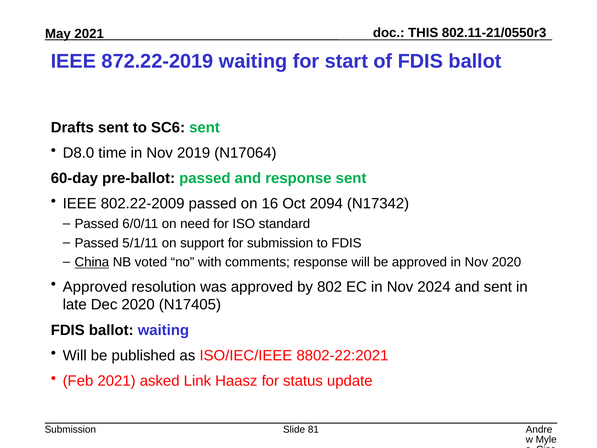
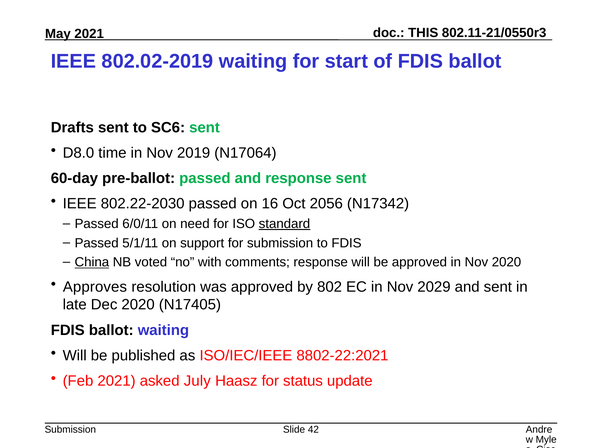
872.22-2019: 872.22-2019 -> 802.02-2019
802.22-2009: 802.22-2009 -> 802.22-2030
2094: 2094 -> 2056
standard underline: none -> present
Approved at (95, 287): Approved -> Approves
2024: 2024 -> 2029
Link: Link -> July
81: 81 -> 42
